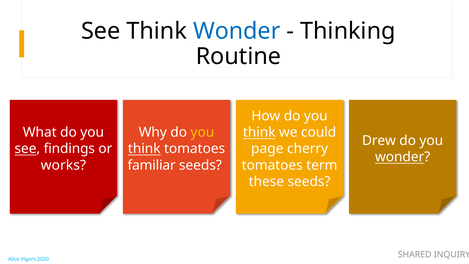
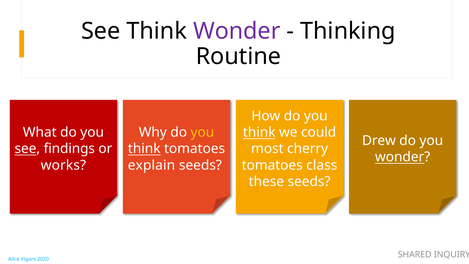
Wonder at (237, 31) colour: blue -> purple
page: page -> most
familiar: familiar -> explain
term: term -> class
